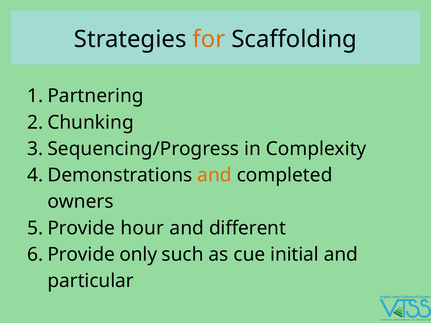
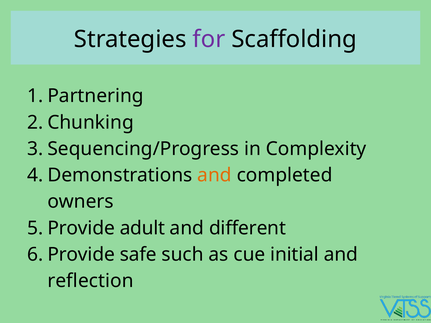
for colour: orange -> purple
hour: hour -> adult
only: only -> safe
particular: particular -> reflection
